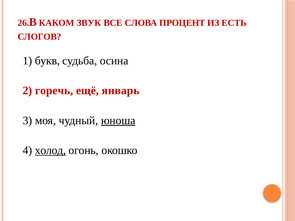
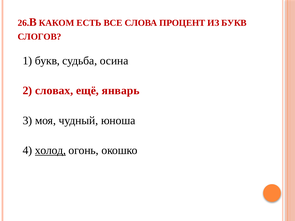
ЗВУК: ЗВУК -> ЕСТЬ
ИЗ ЕСТЬ: ЕСТЬ -> БУКВ
горечь: горечь -> словах
юноша underline: present -> none
